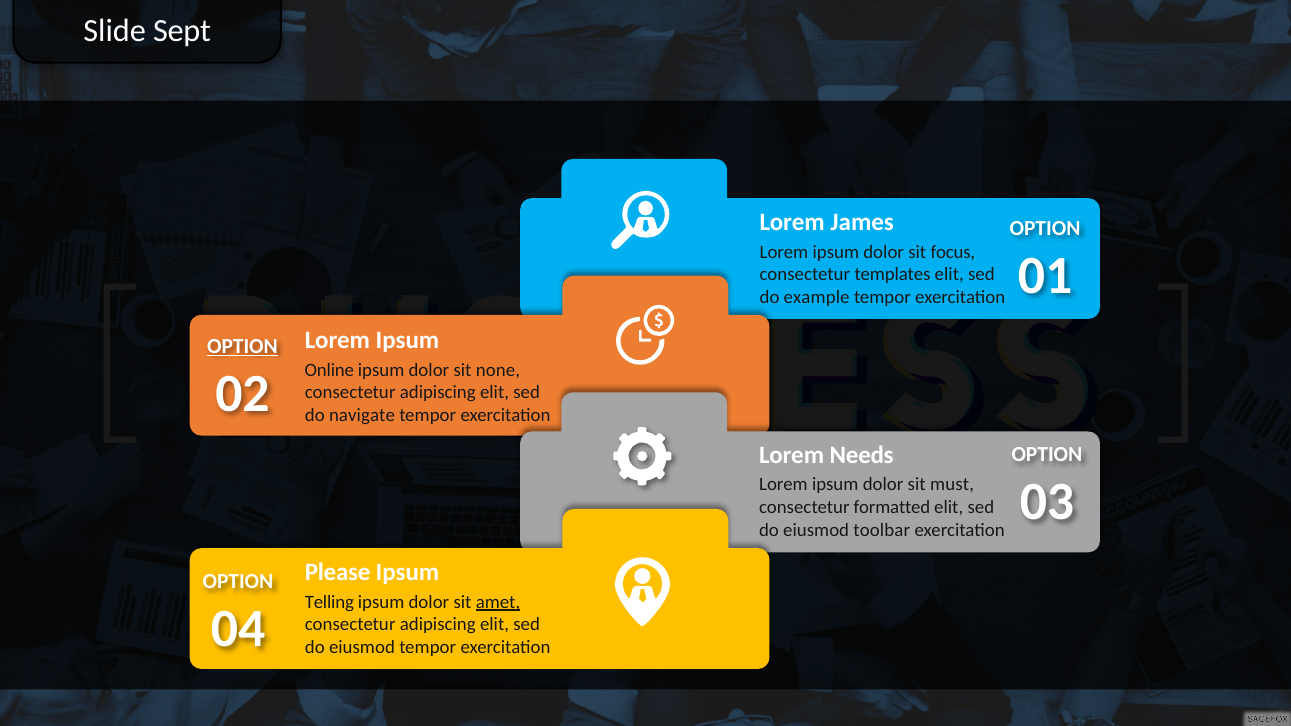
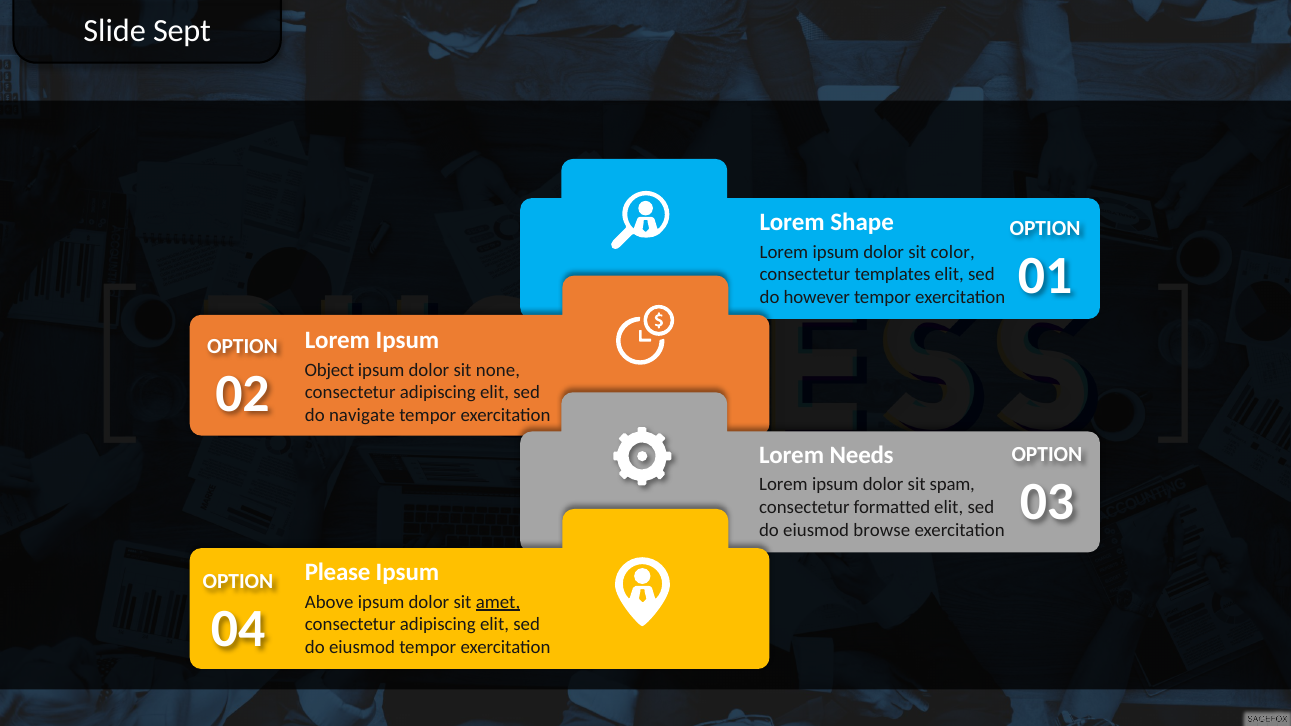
James: James -> Shape
focus: focus -> color
example: example -> however
OPTION at (242, 346) underline: present -> none
Online: Online -> Object
must: must -> spam
toolbar: toolbar -> browse
Telling: Telling -> Above
